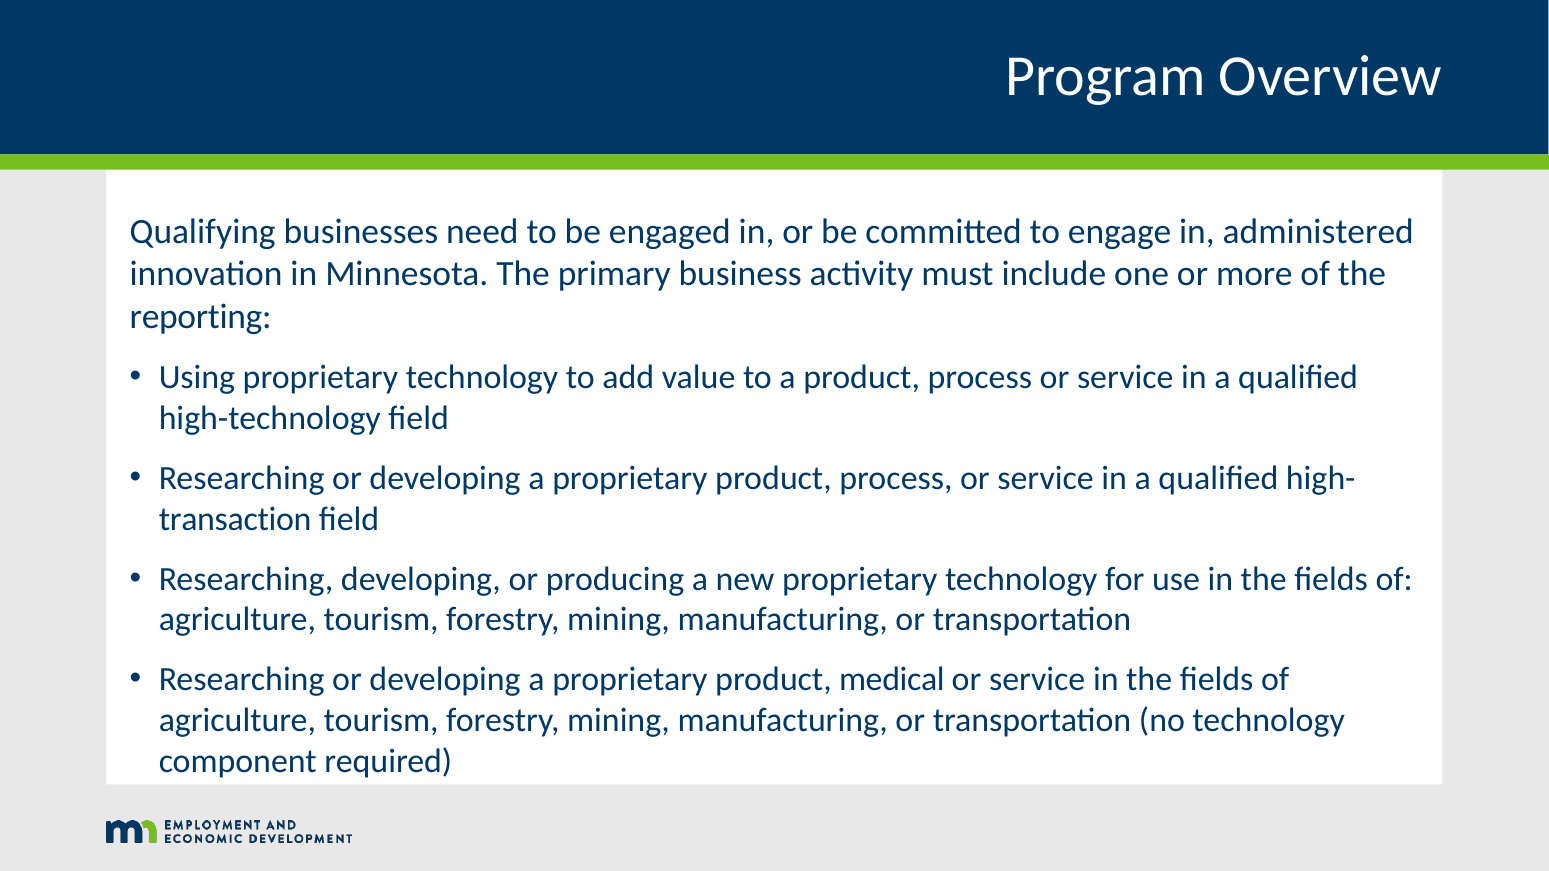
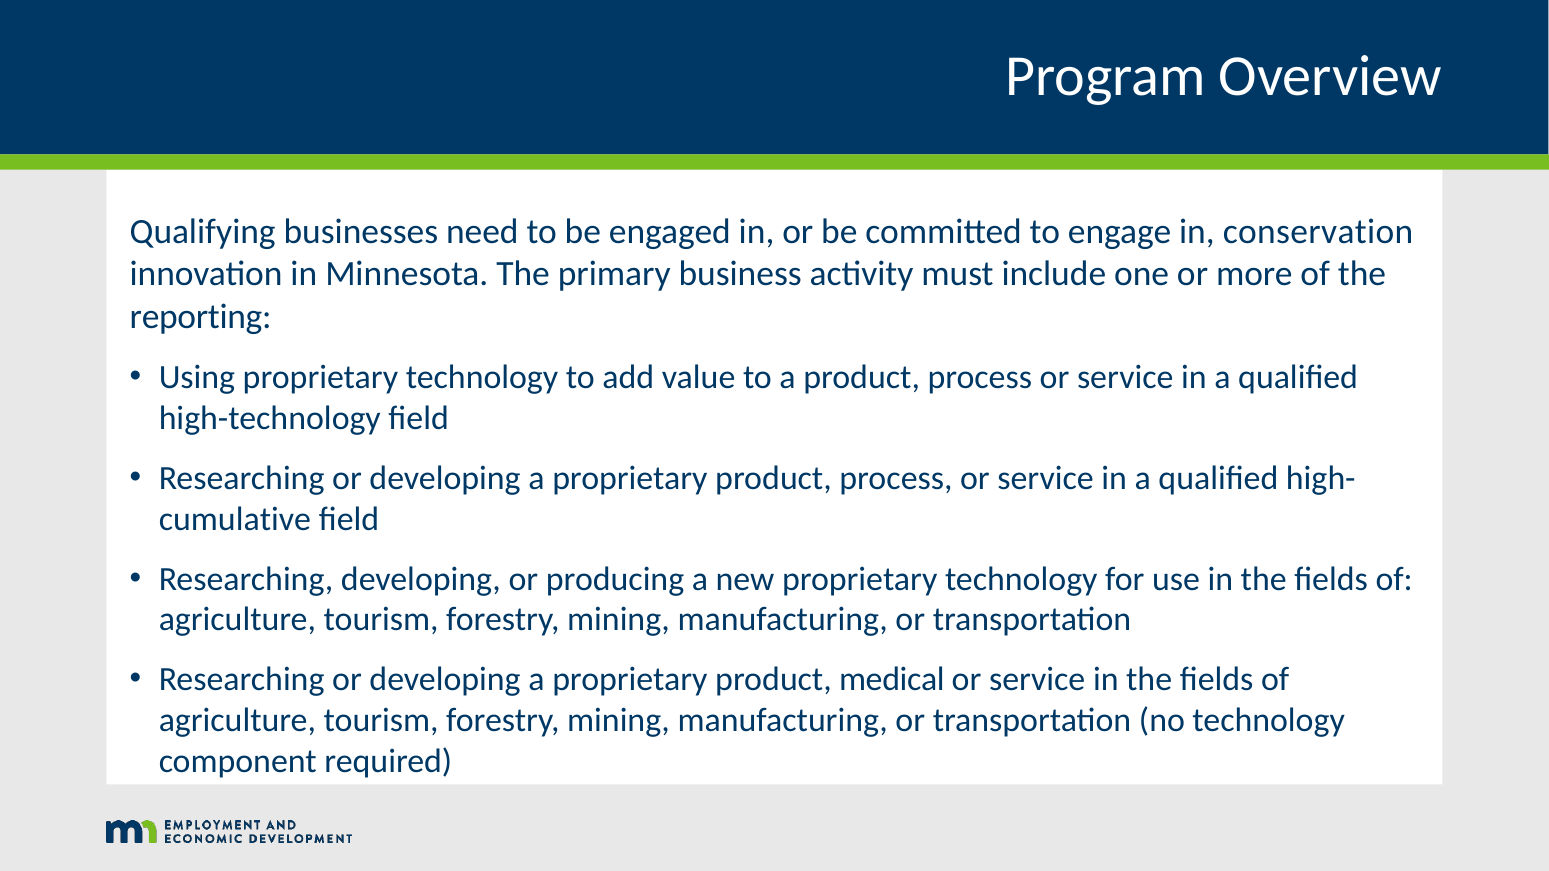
administered: administered -> conservation
transaction: transaction -> cumulative
